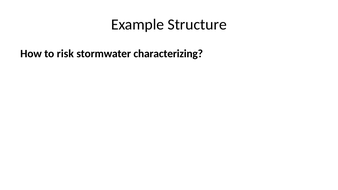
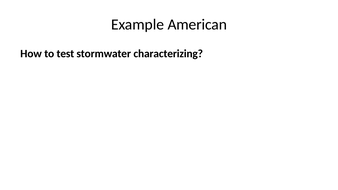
Structure: Structure -> American
risk: risk -> test
